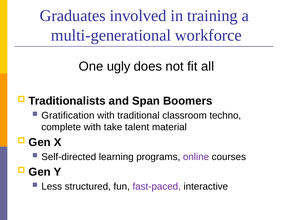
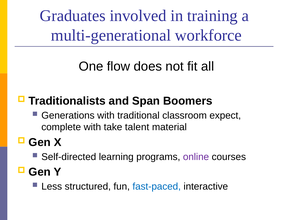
ugly: ugly -> flow
Gratification: Gratification -> Generations
techno: techno -> expect
fast-paced colour: purple -> blue
